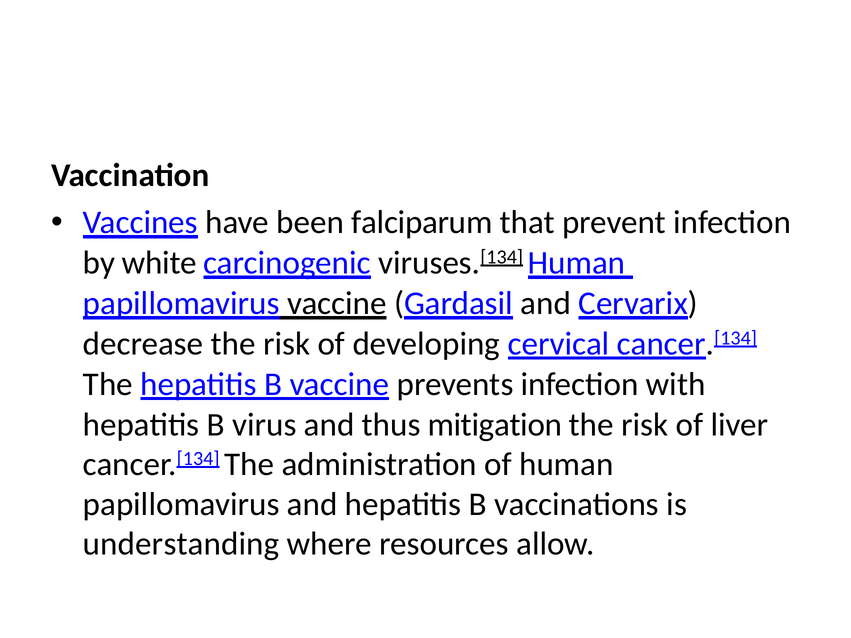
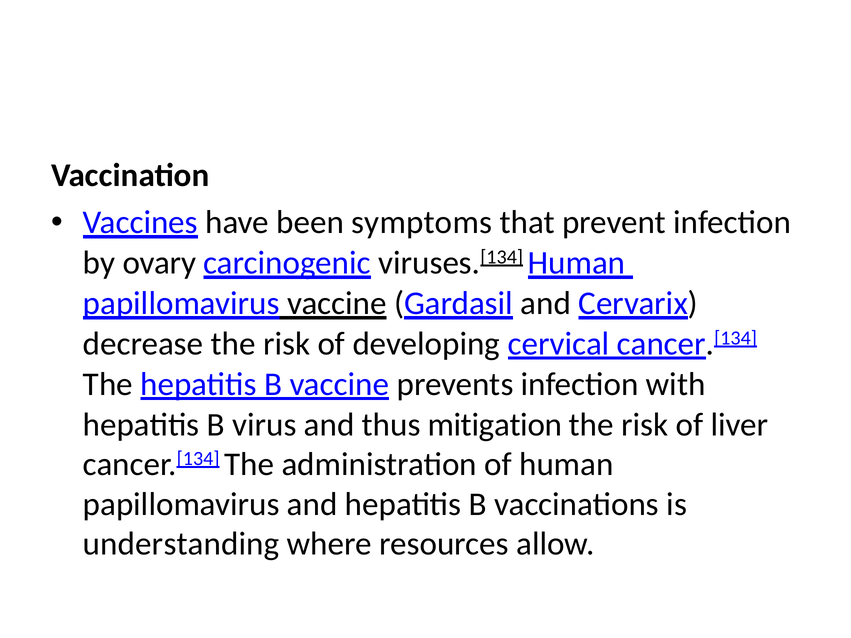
falciparum: falciparum -> symptoms
white: white -> ovary
